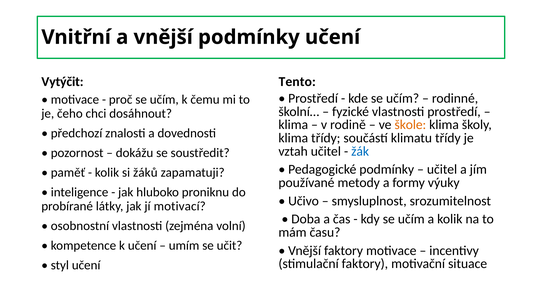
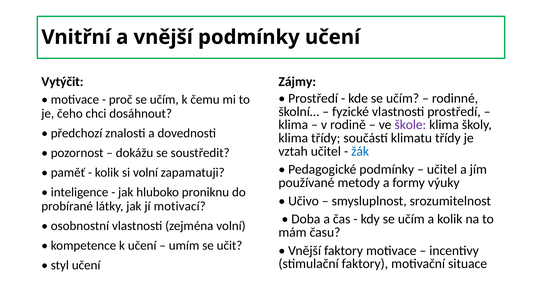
Tento: Tento -> Zájmy
škole colour: orange -> purple
si žáků: žáků -> volní
